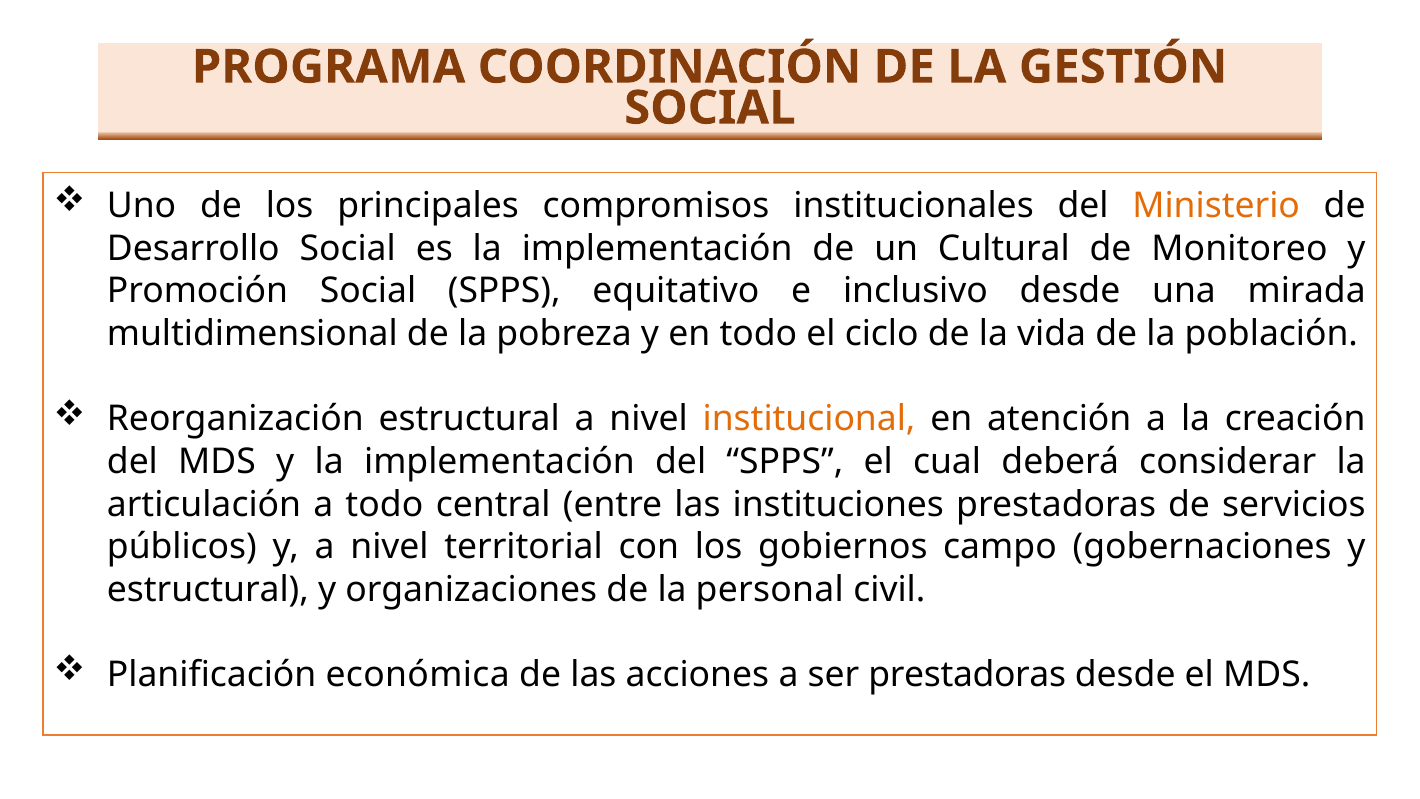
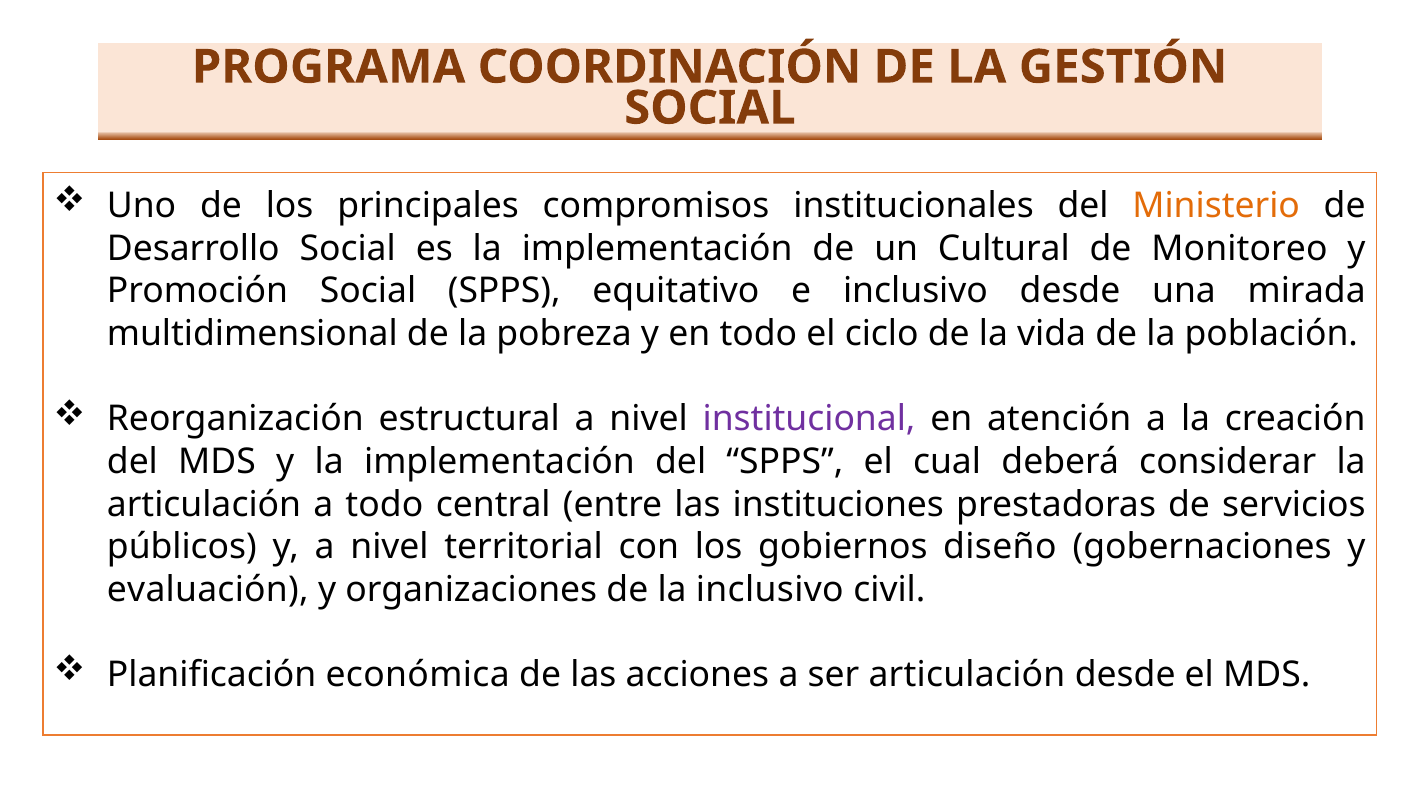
institucional colour: orange -> purple
campo: campo -> diseño
estructural at (208, 589): estructural -> evaluación
la personal: personal -> inclusivo
ser prestadoras: prestadoras -> articulación
